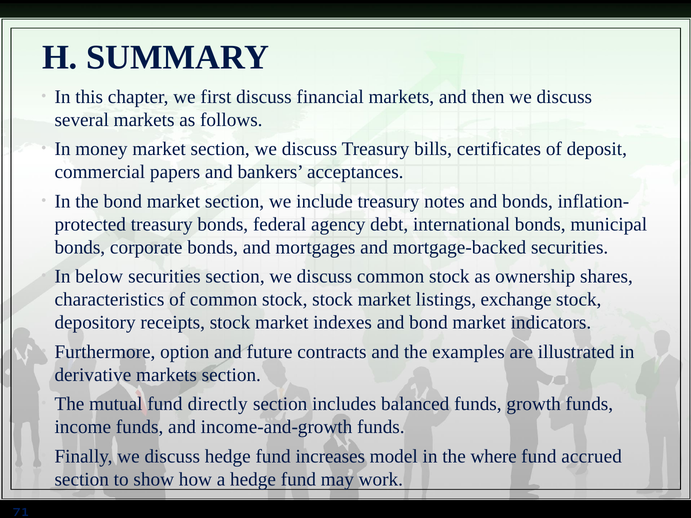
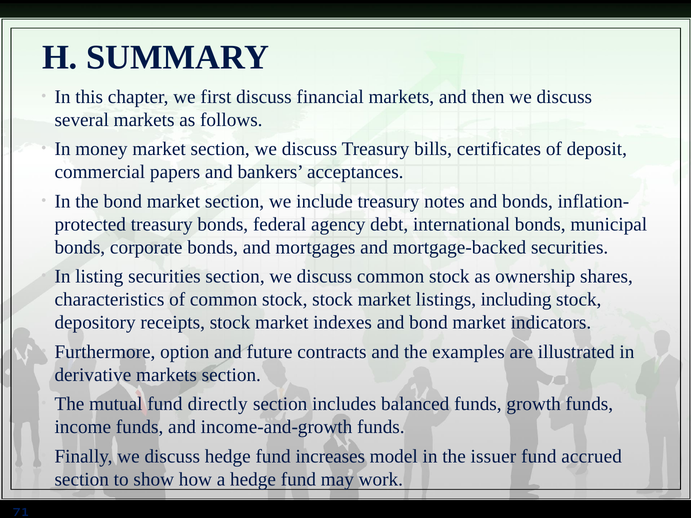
below: below -> listing
exchange: exchange -> including
where: where -> issuer
